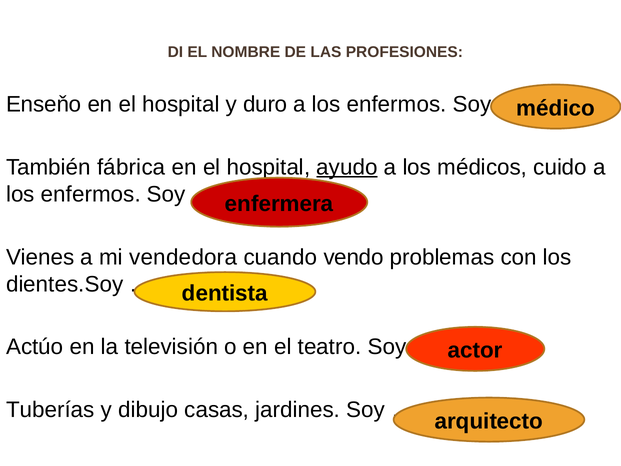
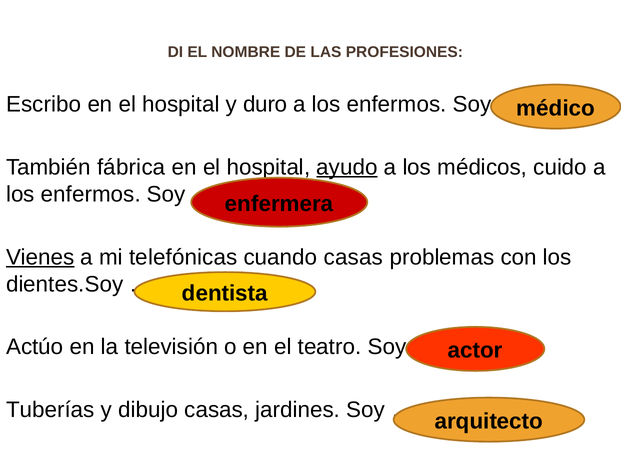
Enseňo: Enseňo -> Escribo
Vienes underline: none -> present
vendedora: vendedora -> telefónicas
cuando vendo: vendo -> casas
